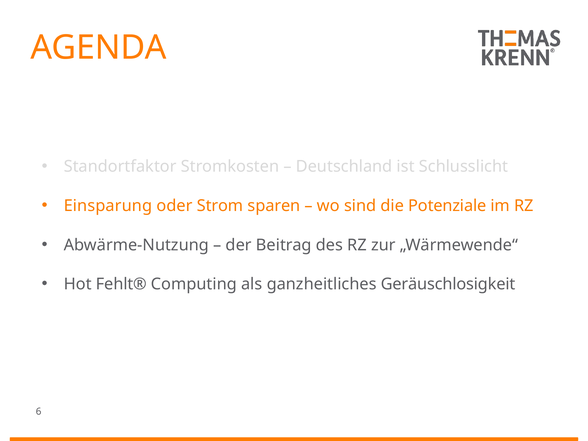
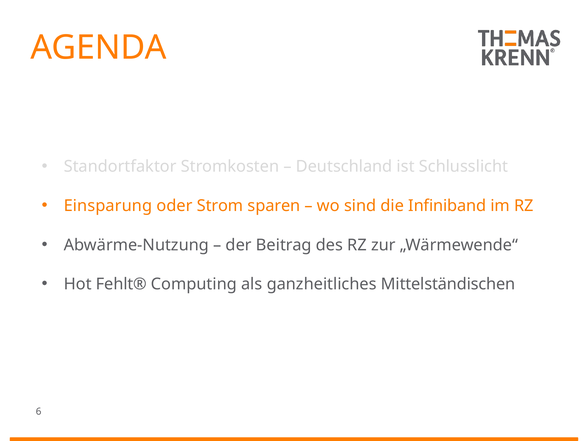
Potenziale: Potenziale -> Infiniband
Geräuschlosigkeit: Geräuschlosigkeit -> Mittelständischen
